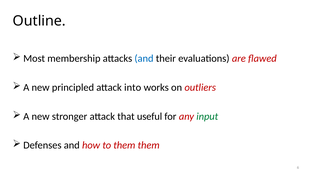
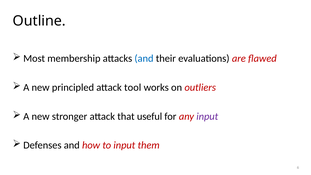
into: into -> tool
input at (207, 116) colour: green -> purple
to them: them -> input
